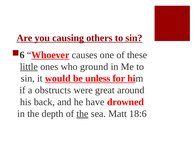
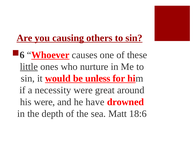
ground: ground -> nurture
obstructs: obstructs -> necessity
his back: back -> were
the at (82, 114) underline: present -> none
